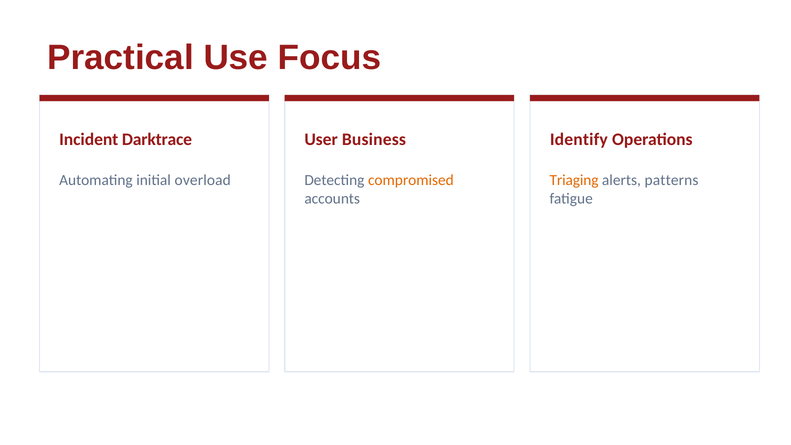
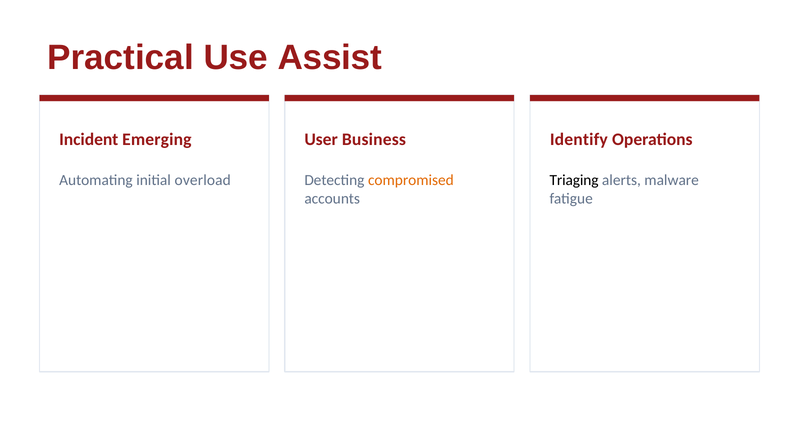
Focus: Focus -> Assist
Darktrace: Darktrace -> Emerging
Triaging colour: orange -> black
patterns: patterns -> malware
